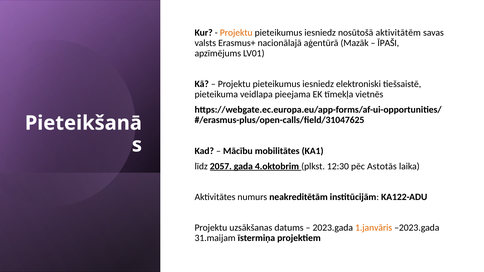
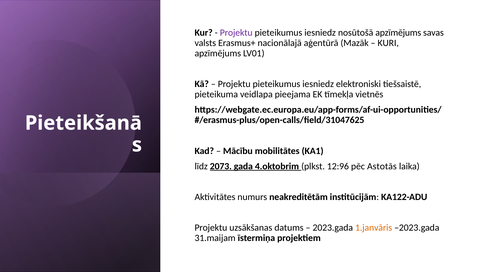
Projektu at (236, 33) colour: orange -> purple
nosūtošā aktivitātēm: aktivitātēm -> apzīmējums
ĪPAŠI: ĪPAŠI -> KURI
2057: 2057 -> 2073
12:30: 12:30 -> 12:96
